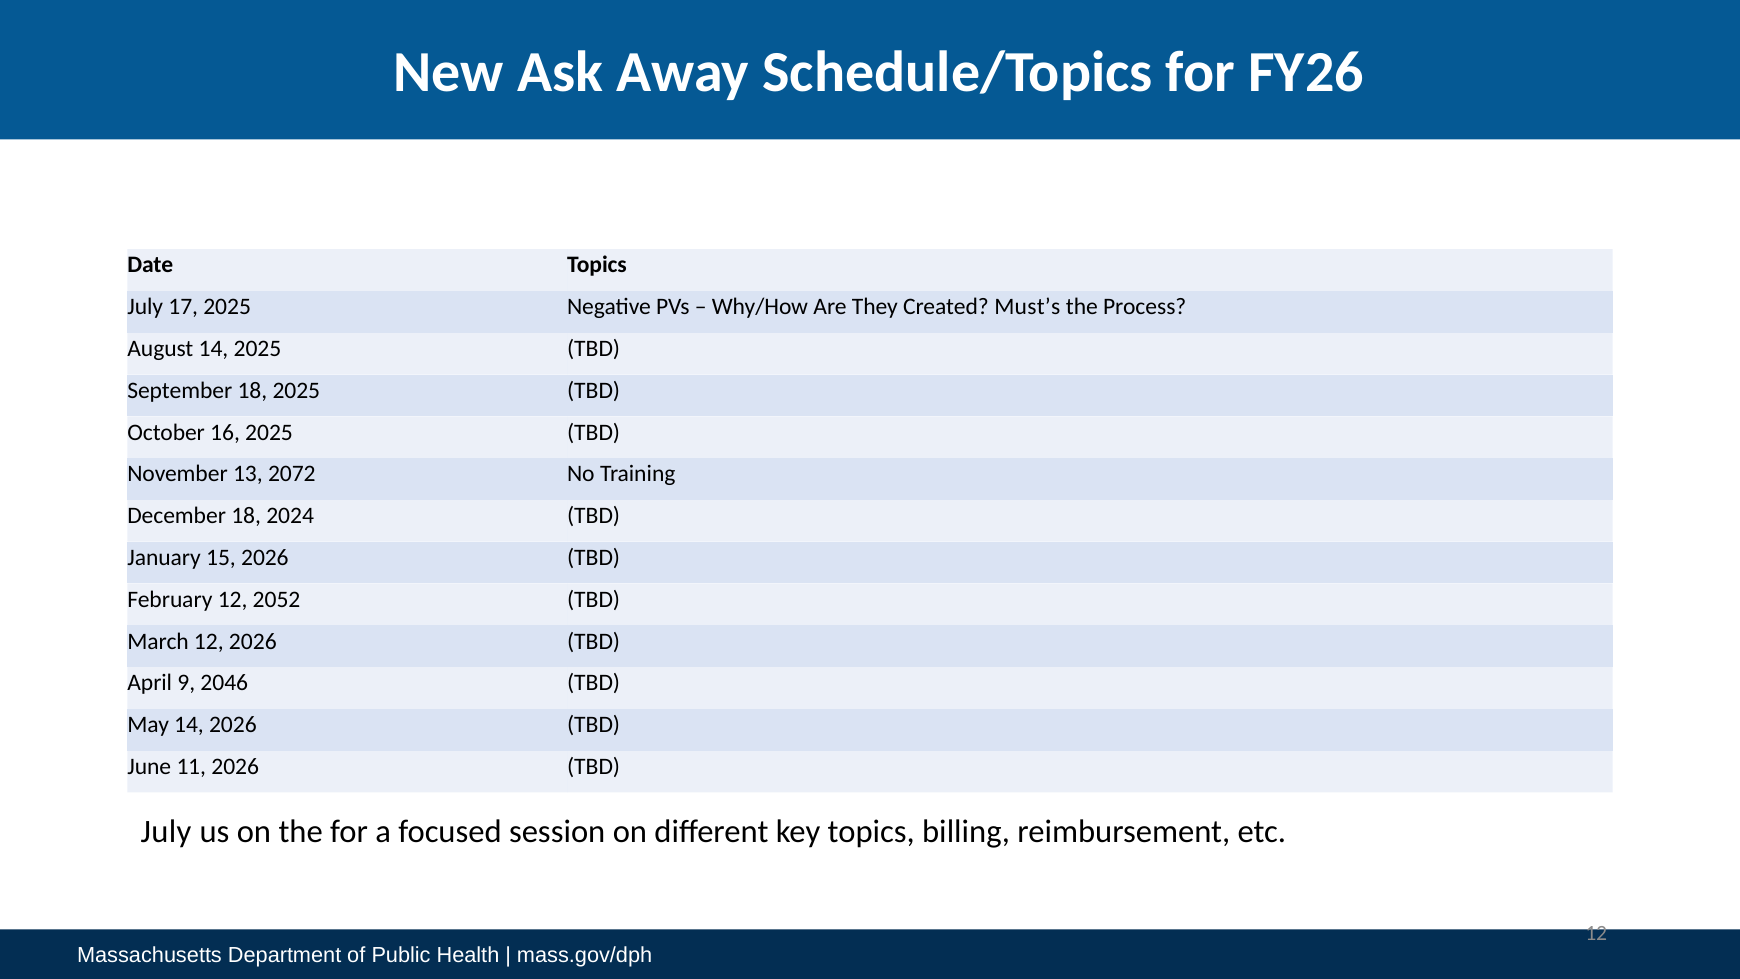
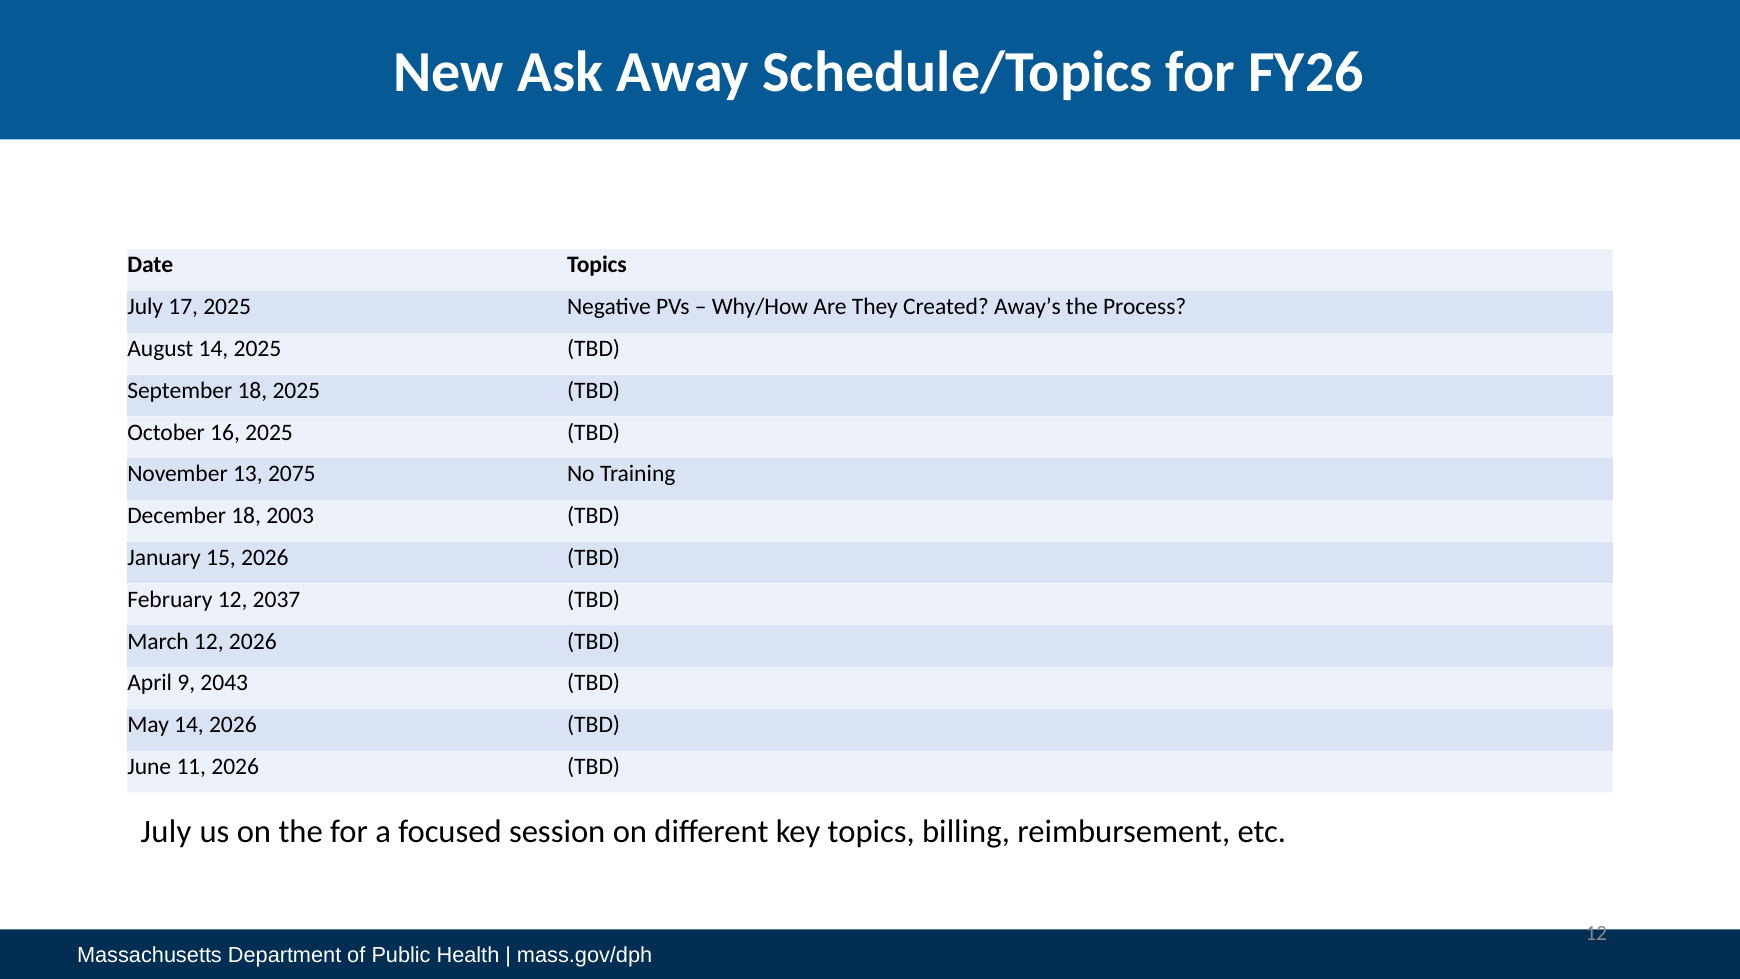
Must’s: Must’s -> Away’s
2072: 2072 -> 2075
2024: 2024 -> 2003
2052: 2052 -> 2037
2046: 2046 -> 2043
